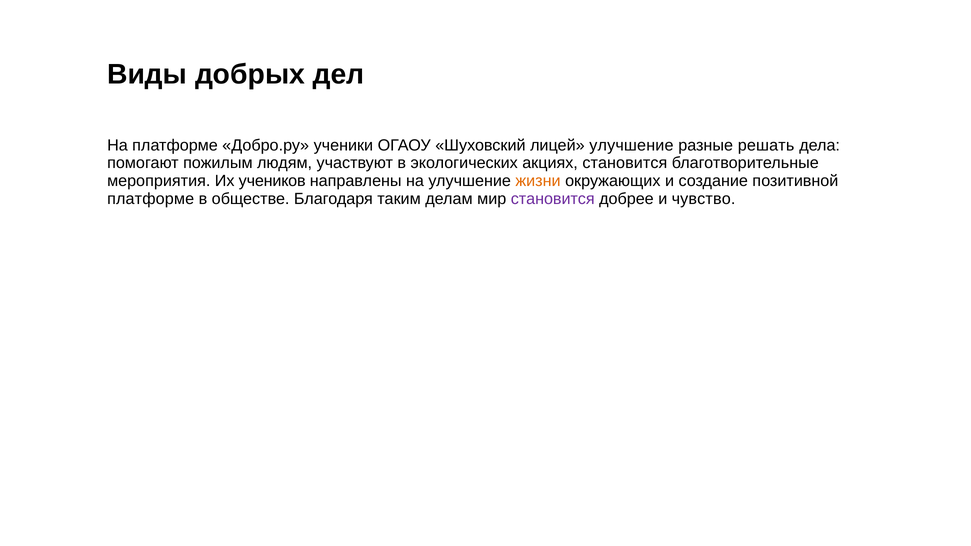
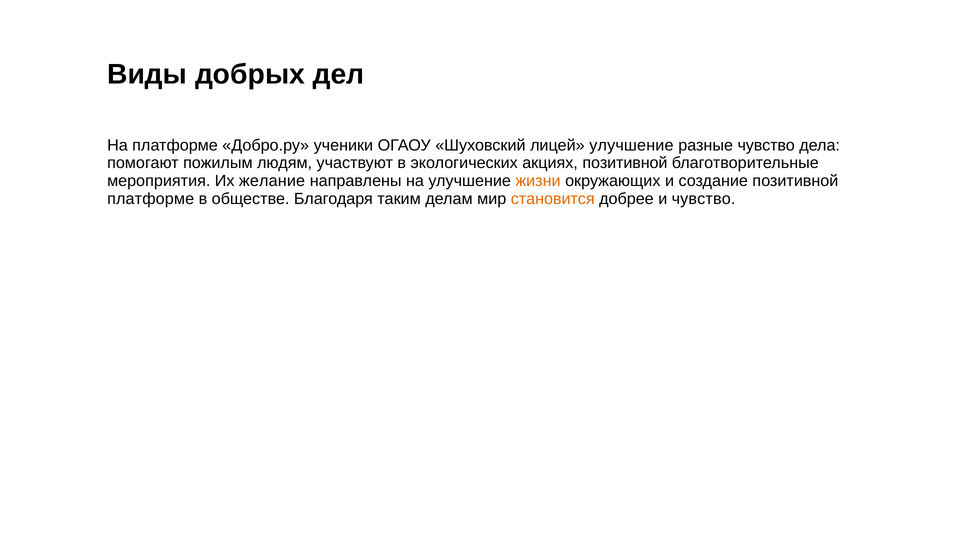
разные решать: решать -> чувство
акциях становится: становится -> позитивной
учеников: учеников -> желание
становится at (553, 199) colour: purple -> orange
